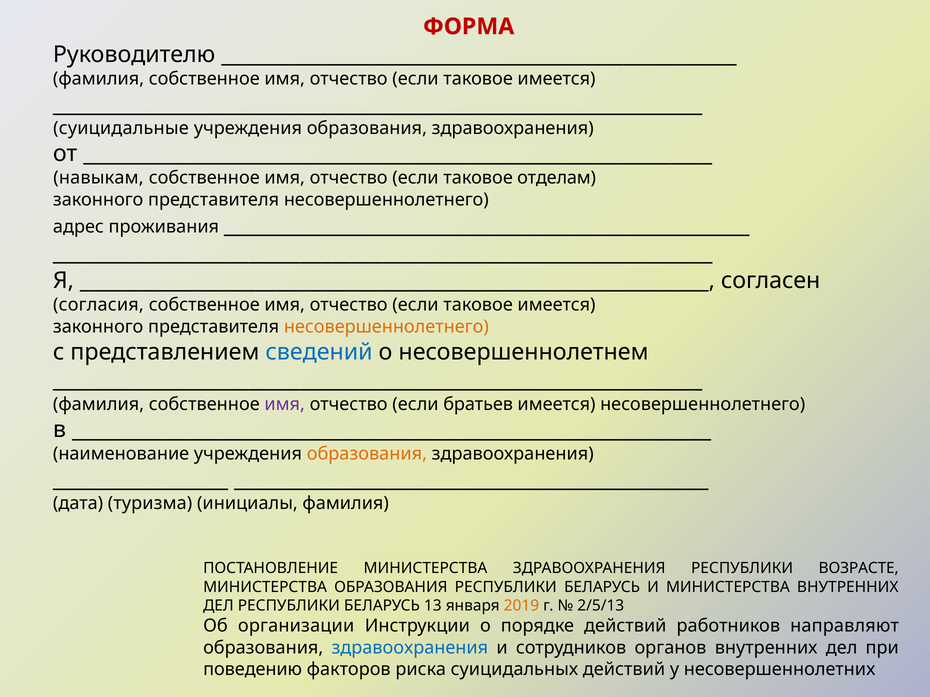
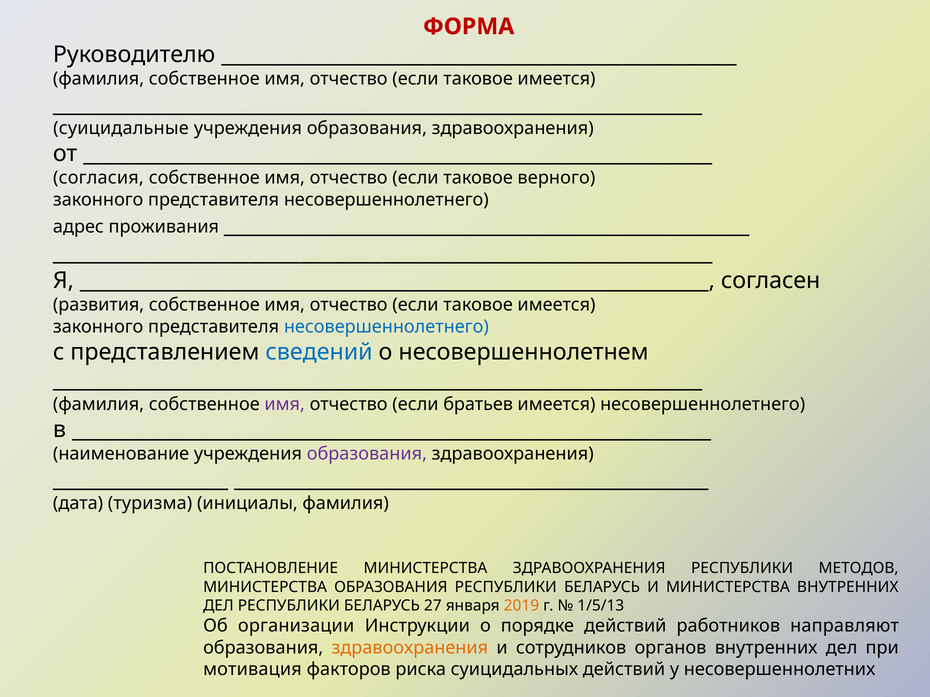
навыкам: навыкам -> согласия
отделам: отделам -> верного
согласия: согласия -> развития
несовершеннолетнего at (386, 327) colour: orange -> blue
образования at (367, 454) colour: orange -> purple
ВОЗРАСТЕ: ВОЗРАСТЕ -> МЕТОДОВ
13: 13 -> 27
2/5/13: 2/5/13 -> 1/5/13
здравоохранения at (410, 648) colour: blue -> orange
поведению: поведению -> мотивация
